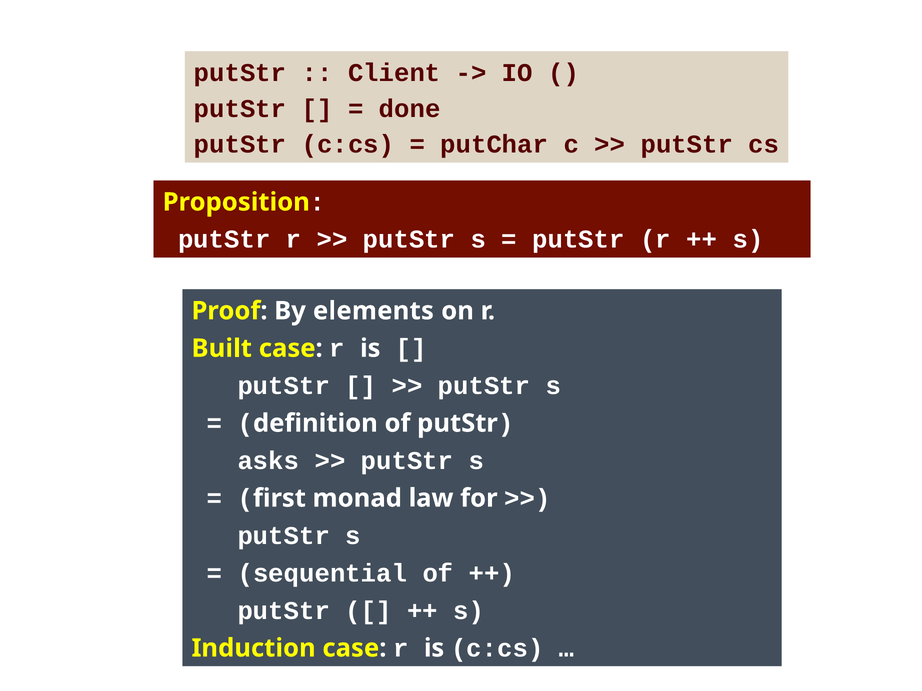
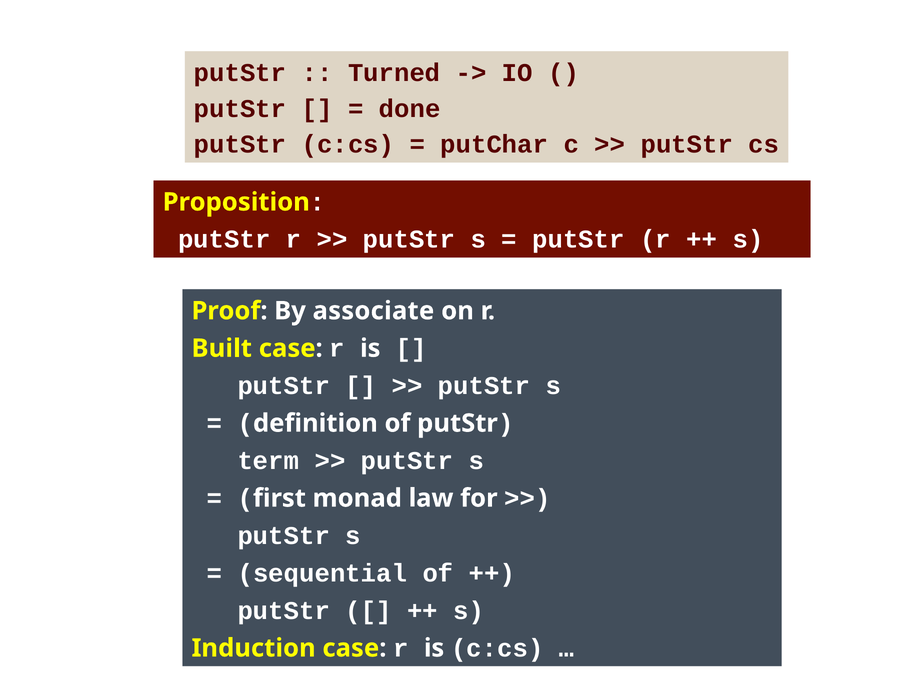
Client: Client -> Turned
elements: elements -> associate
asks: asks -> term
